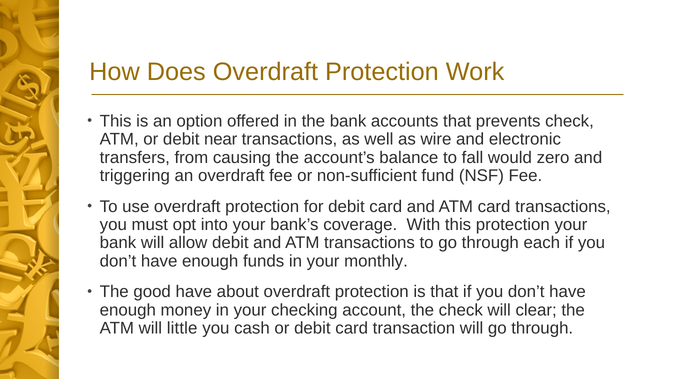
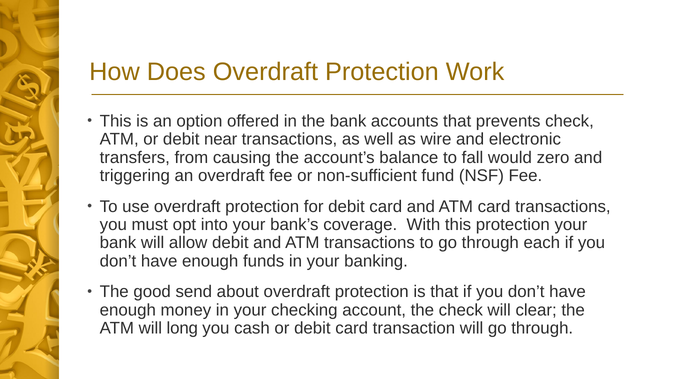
monthly: monthly -> banking
good have: have -> send
little: little -> long
